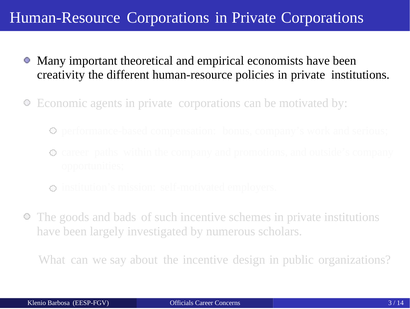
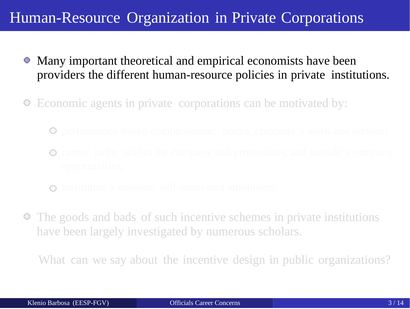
Human-Resource Corporations: Corporations -> Organization
creativity: creativity -> providers
